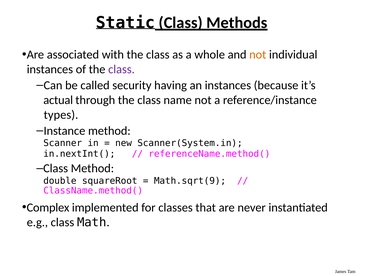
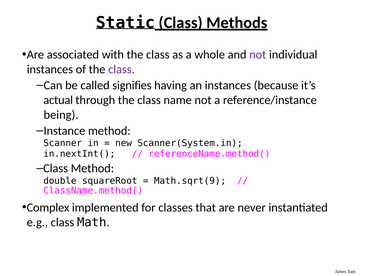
not at (258, 55) colour: orange -> purple
security: security -> signifies
types: types -> being
